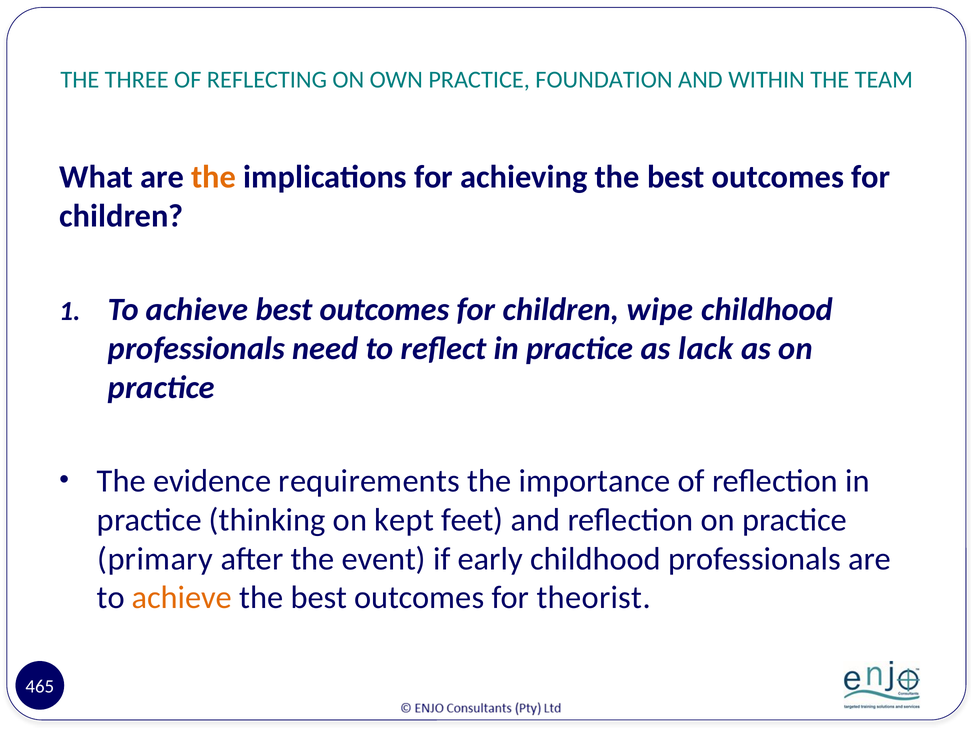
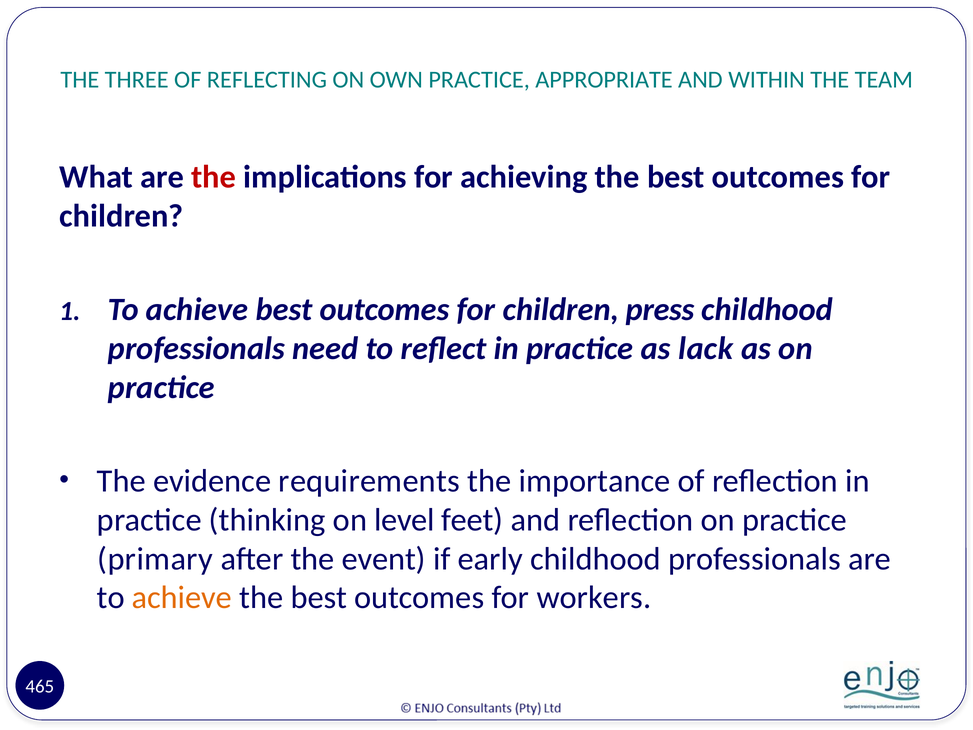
FOUNDATION: FOUNDATION -> APPROPRIATE
the at (214, 177) colour: orange -> red
wipe: wipe -> press
kept: kept -> level
theorist: theorist -> workers
